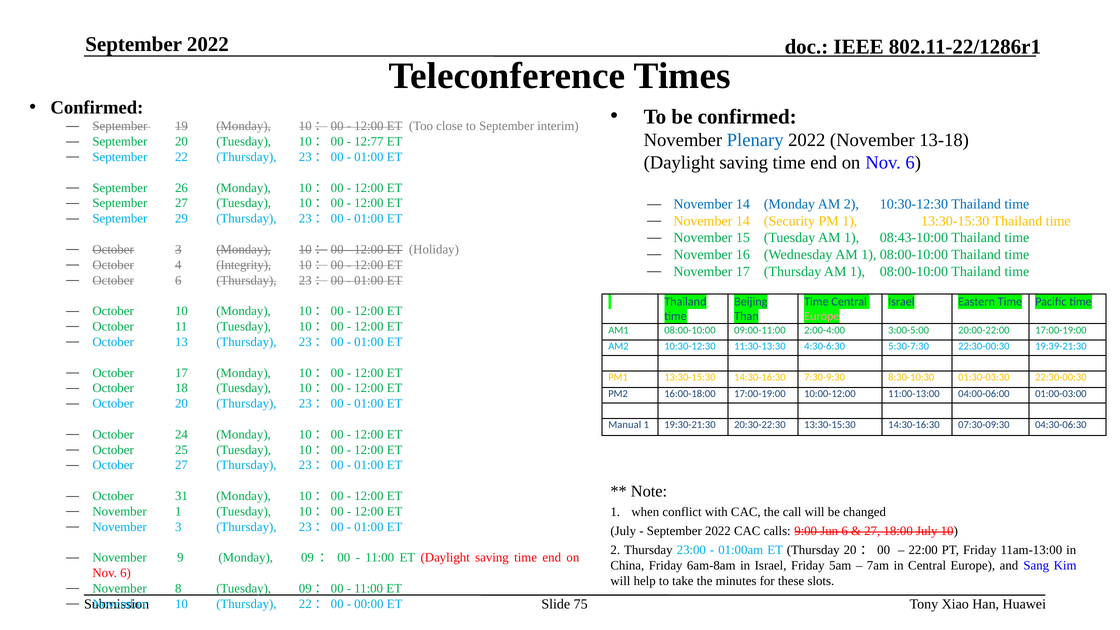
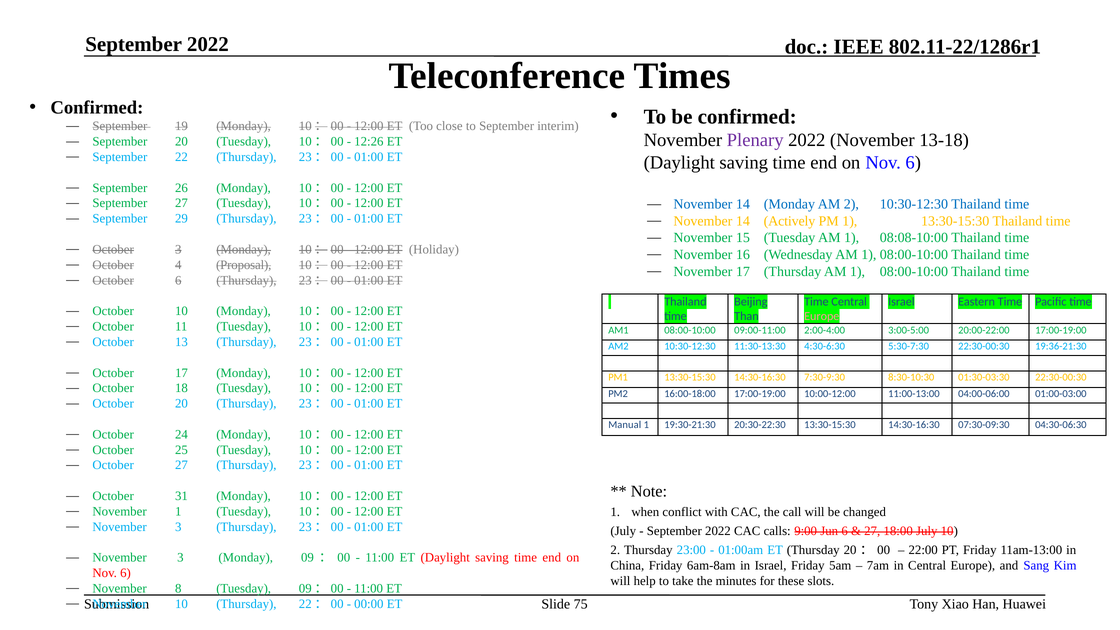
Plenary colour: blue -> purple
12:77: 12:77 -> 12:26
Security: Security -> Actively
08:43-10:00: 08:43-10:00 -> 08:08-10:00
Integrity: Integrity -> Proposal
19:39-21:30: 19:39-21:30 -> 19:36-21:30
9 at (180, 558): 9 -> 3
